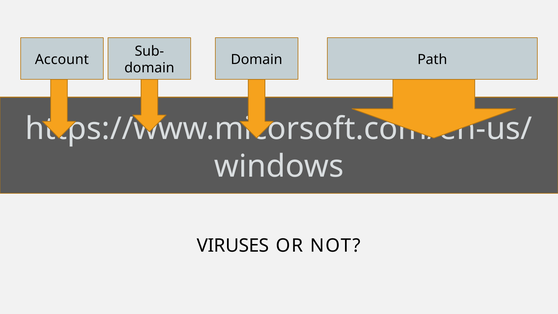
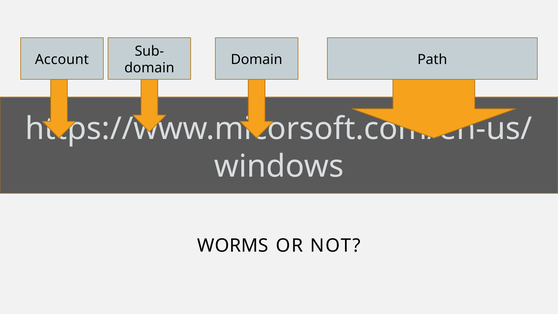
VIRUSES: VIRUSES -> WORMS
